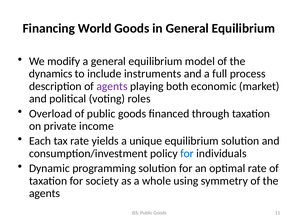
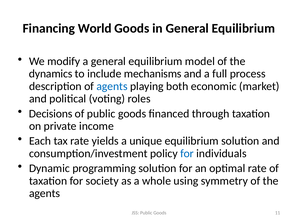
instruments: instruments -> mechanisms
agents at (112, 86) colour: purple -> blue
Overload: Overload -> Decisions
